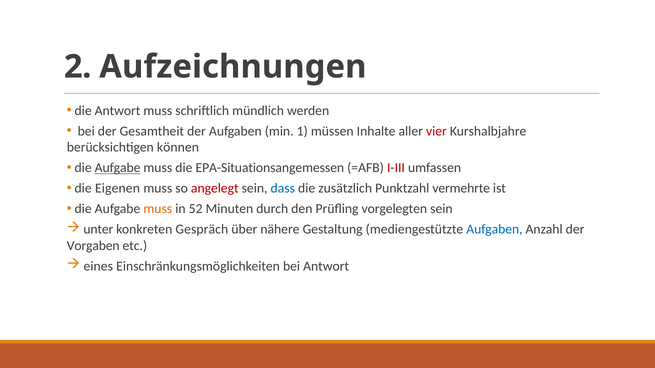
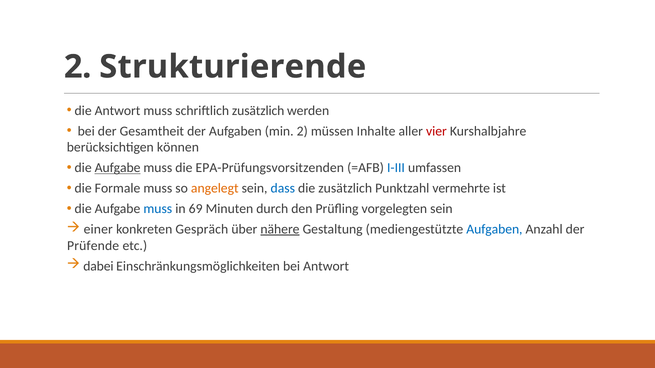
Aufzeichnungen: Aufzeichnungen -> Strukturierende
schriftlich mündlich: mündlich -> zusätzlich
min 1: 1 -> 2
EPA-Situationsangemessen: EPA-Situationsangemessen -> EPA-Prüfungsvorsitzenden
I-III colour: red -> blue
Eigenen: Eigenen -> Formale
angelegt colour: red -> orange
muss at (158, 209) colour: orange -> blue
52: 52 -> 69
unter: unter -> einer
nähere underline: none -> present
Vorgaben: Vorgaben -> Prüfende
eines: eines -> dabei
